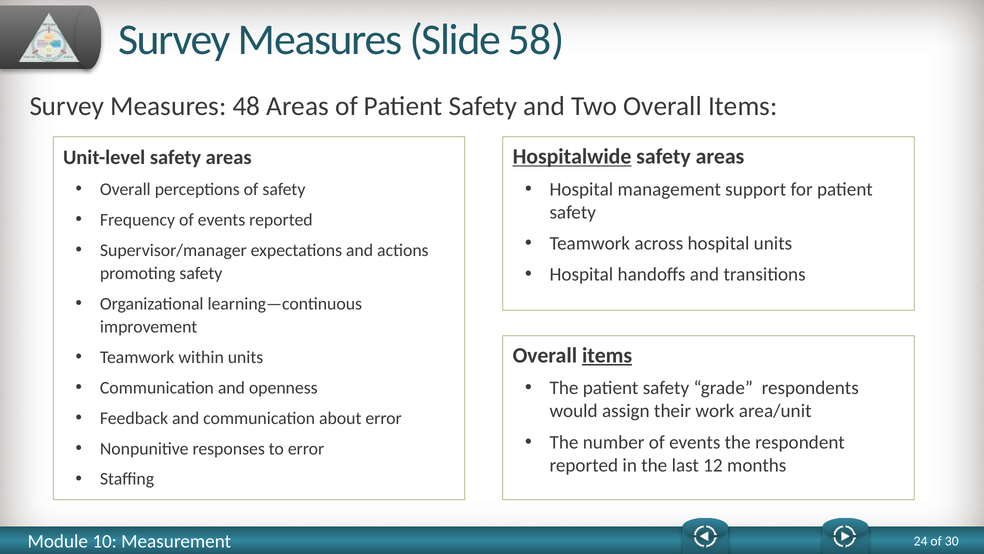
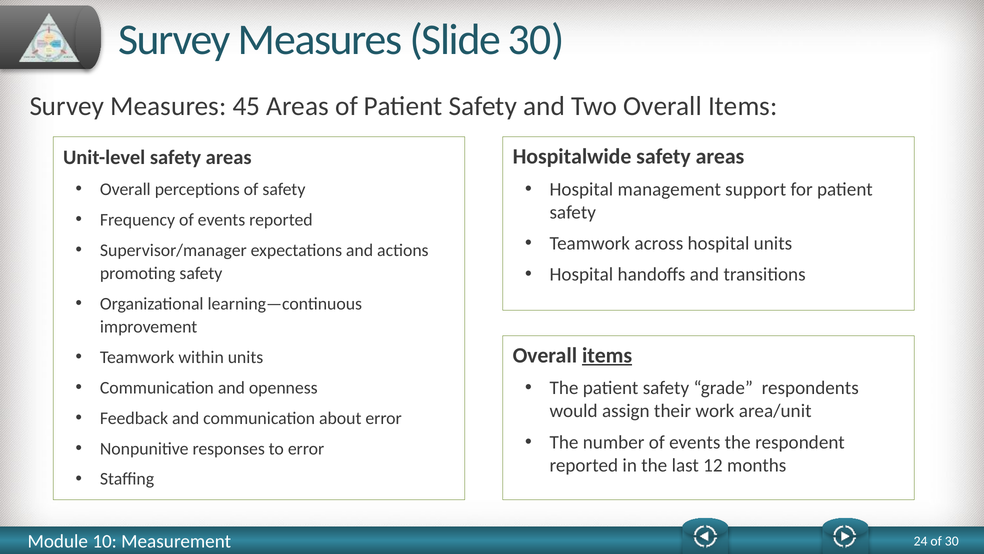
Slide 58: 58 -> 30
48: 48 -> 45
Hospitalwide underline: present -> none
